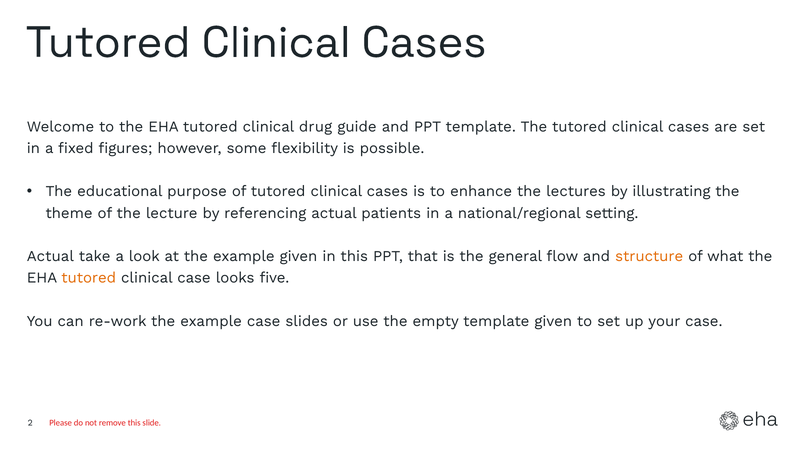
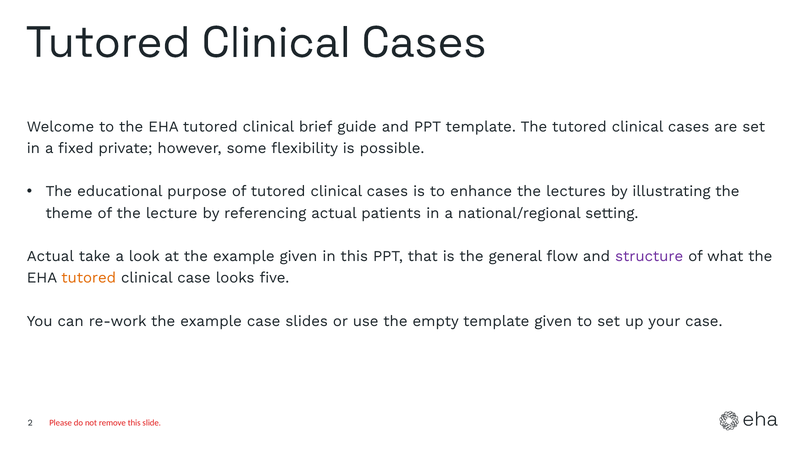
drug: drug -> brief
figures: figures -> private
structure colour: orange -> purple
